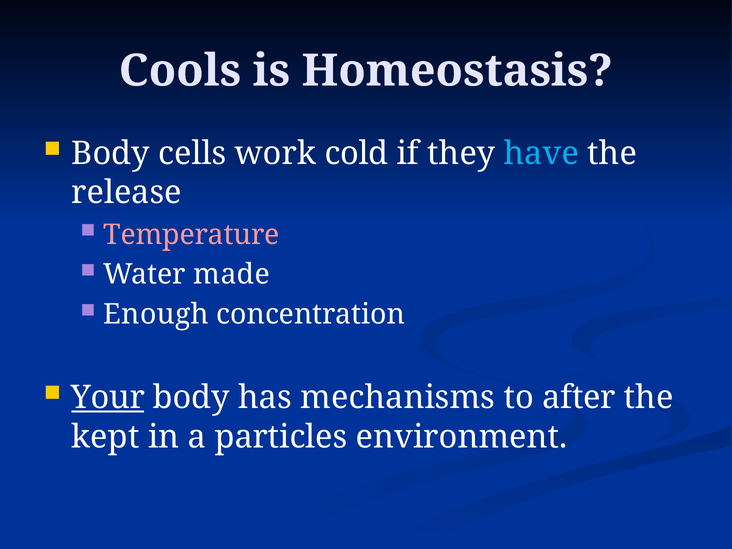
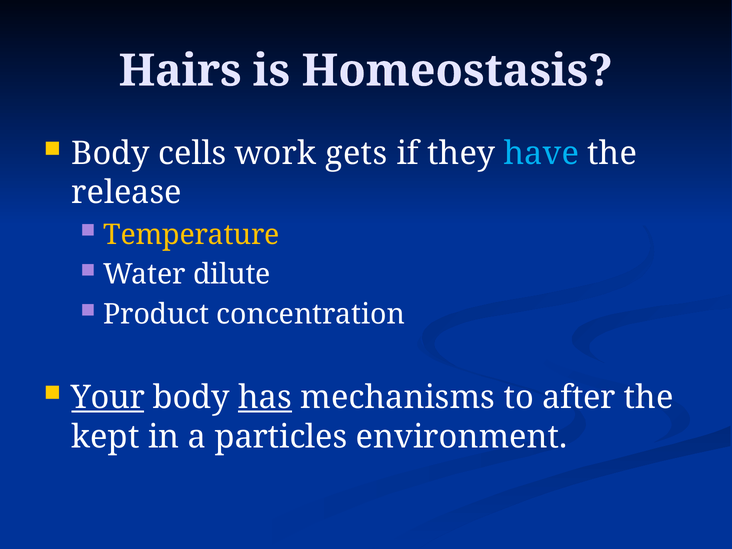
Cools: Cools -> Hairs
cold: cold -> gets
Temperature colour: pink -> yellow
made: made -> dilute
Enough: Enough -> Product
has underline: none -> present
